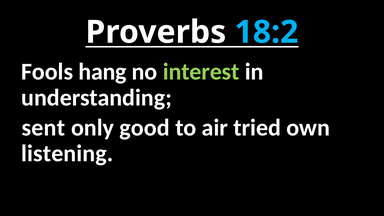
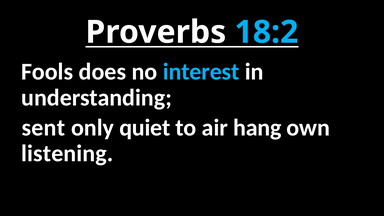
hang: hang -> does
interest colour: light green -> light blue
good: good -> quiet
tried: tried -> hang
